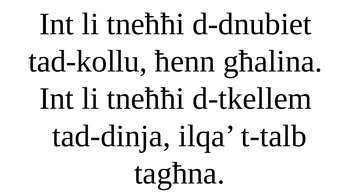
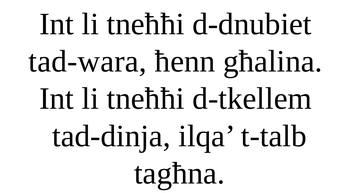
tad-kollu: tad-kollu -> tad-wara
